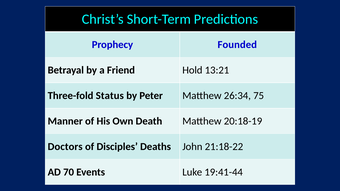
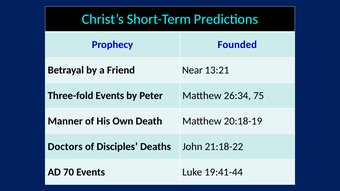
Hold: Hold -> Near
Three-fold Status: Status -> Events
